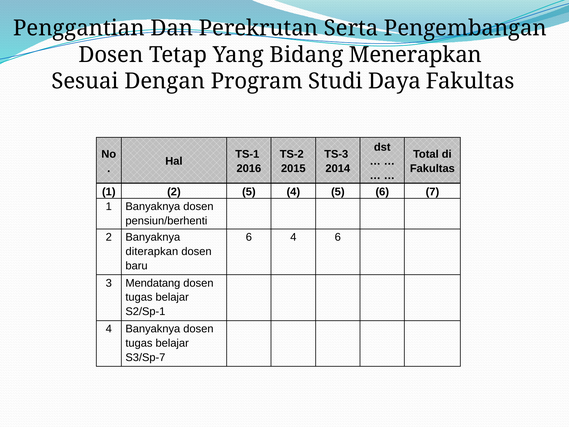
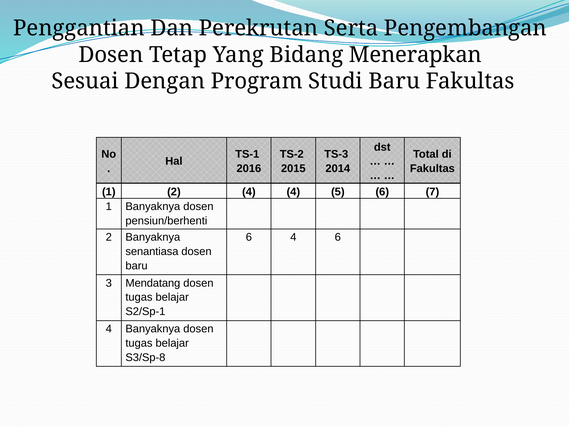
Studi Daya: Daya -> Baru
2 5: 5 -> 4
diterapkan: diterapkan -> senantiasa
S3/Sp-7: S3/Sp-7 -> S3/Sp-8
